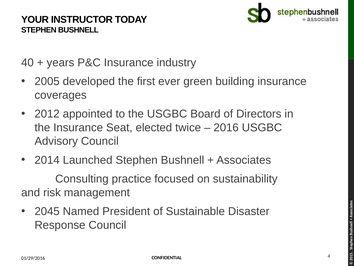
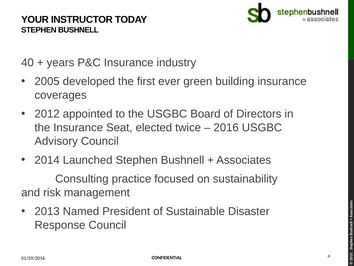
2045: 2045 -> 2013
